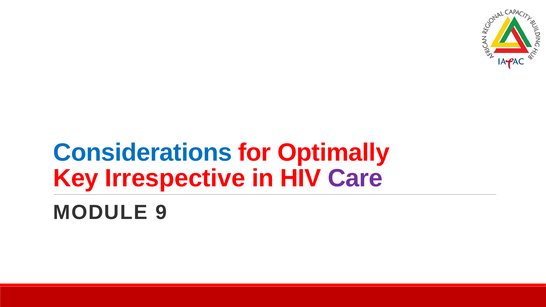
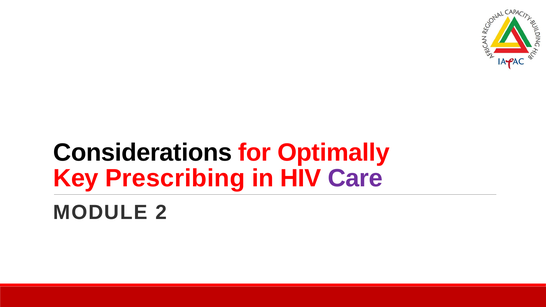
Considerations colour: blue -> black
Irrespective: Irrespective -> Prescribing
9: 9 -> 2
